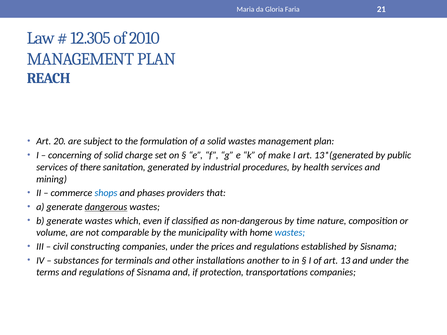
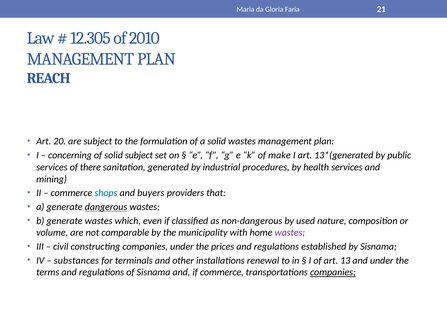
solid charge: charge -> subject
phases: phases -> buyers
time: time -> used
wastes at (290, 233) colour: blue -> purple
another: another -> renewal
if protection: protection -> commerce
companies at (333, 273) underline: none -> present
